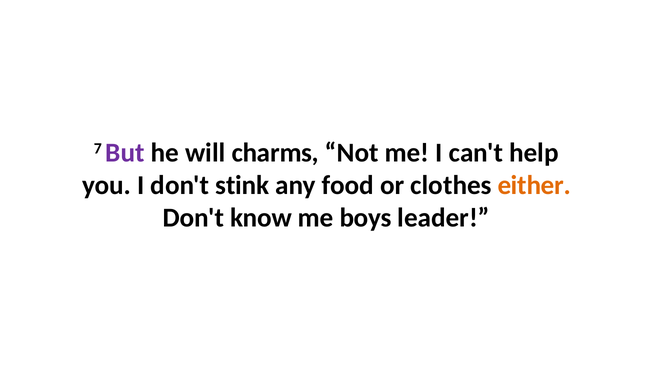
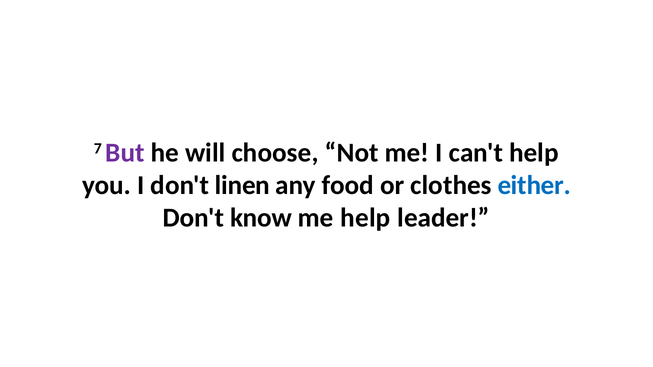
charms: charms -> choose
stink: stink -> linen
either colour: orange -> blue
me boys: boys -> help
